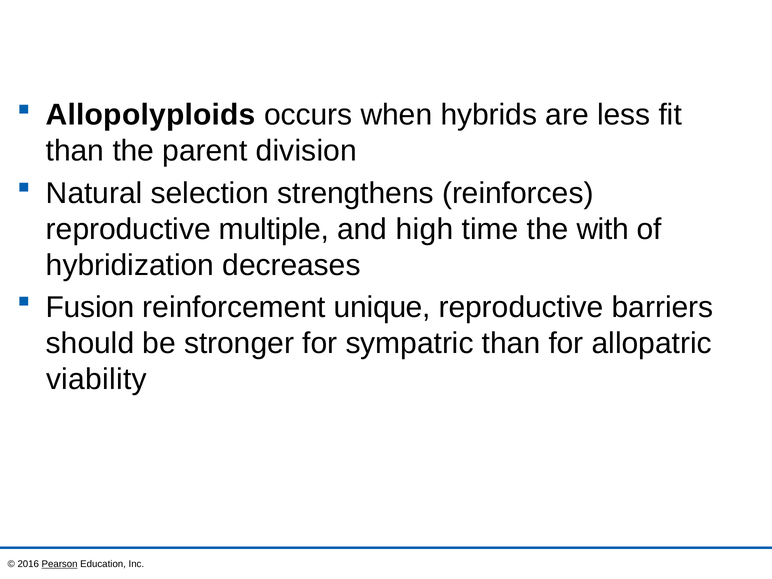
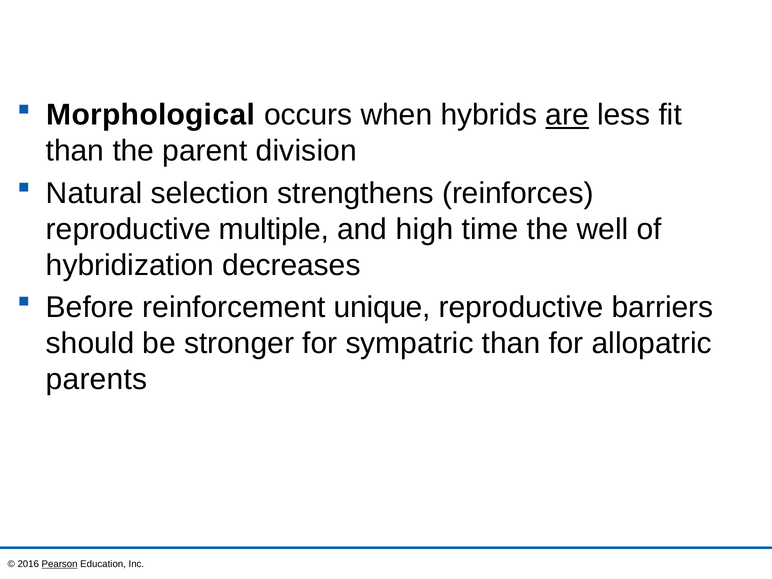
Allopolyploids: Allopolyploids -> Morphological
are underline: none -> present
with: with -> well
Fusion: Fusion -> Before
viability: viability -> parents
